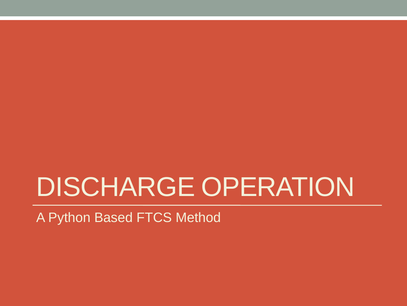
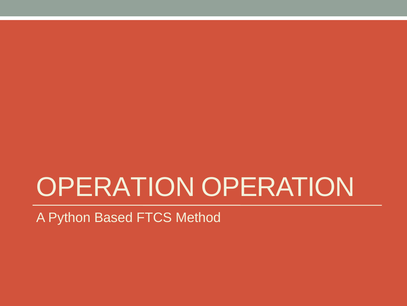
DISCHARGE at (116, 187): DISCHARGE -> OPERATION
